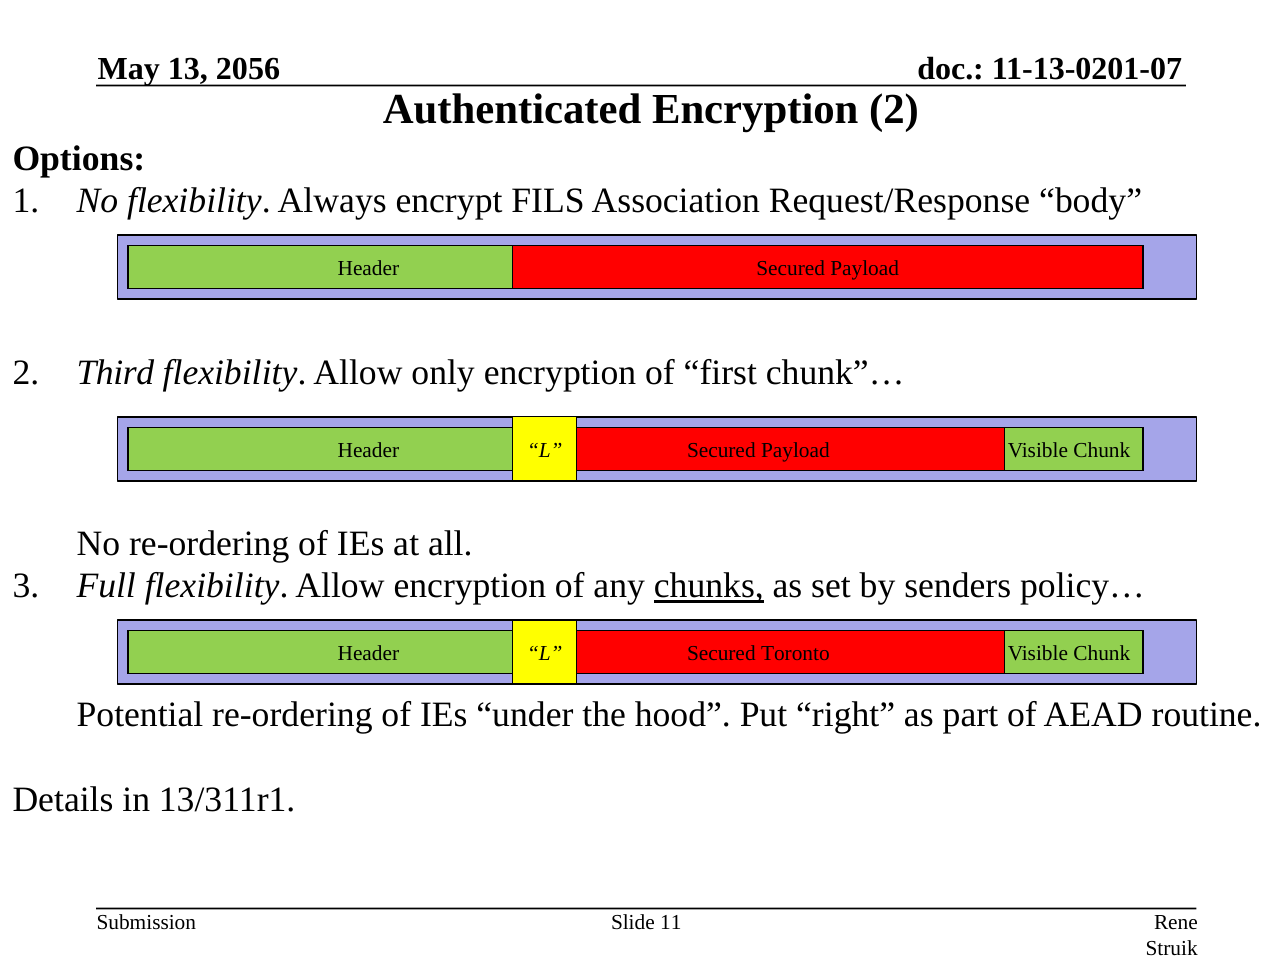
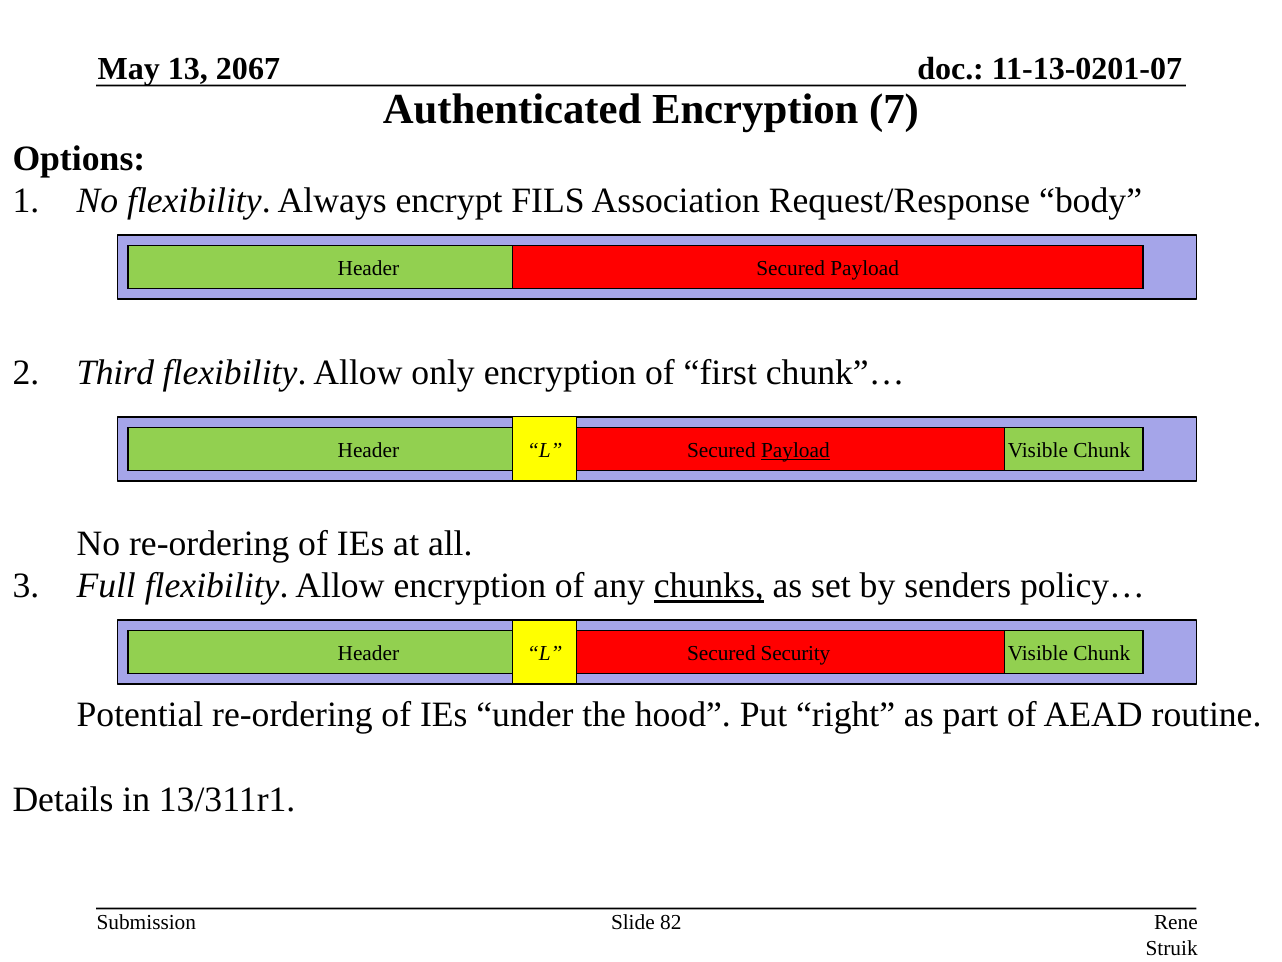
2056: 2056 -> 2067
Encryption 2: 2 -> 7
Payload at (795, 450) underline: none -> present
Toronto: Toronto -> Security
11: 11 -> 82
